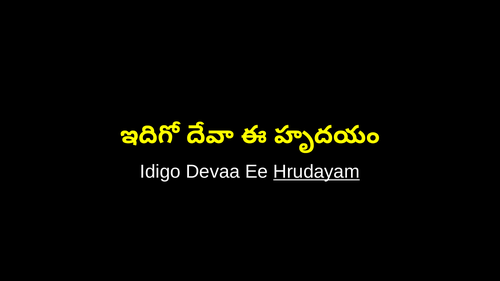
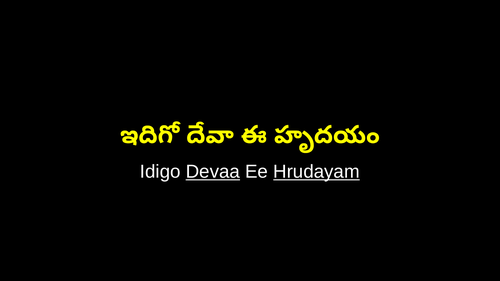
Devaa underline: none -> present
